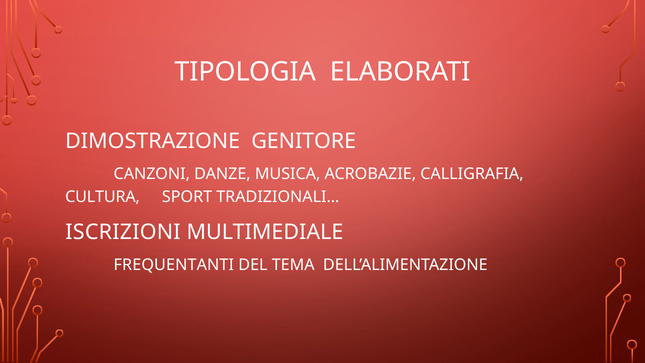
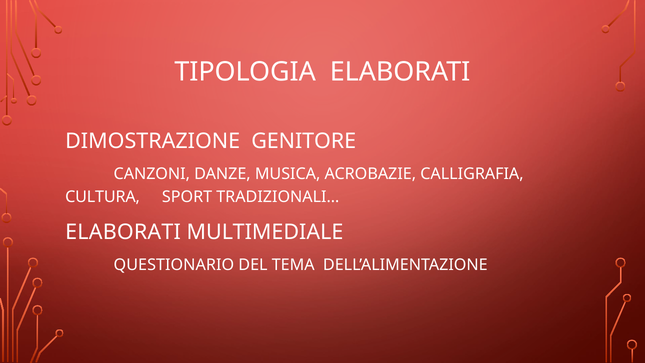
ISCRIZIONI at (123, 232): ISCRIZIONI -> ELABORATI
FREQUENTANTI: FREQUENTANTI -> QUESTIONARIO
